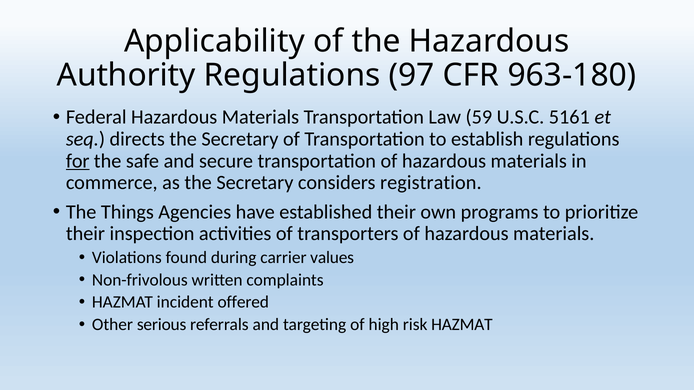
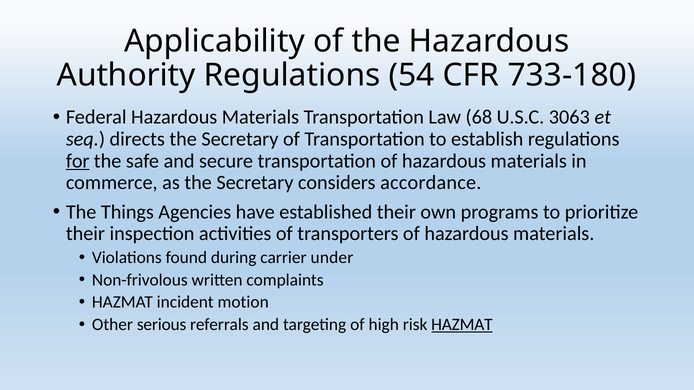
97: 97 -> 54
963-180: 963-180 -> 733-180
59: 59 -> 68
5161: 5161 -> 3063
registration: registration -> accordance
values: values -> under
offered: offered -> motion
HAZMAT at (462, 325) underline: none -> present
